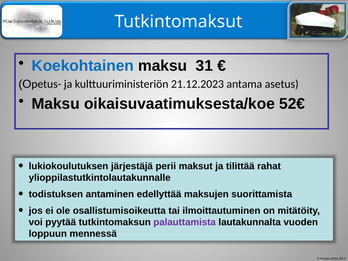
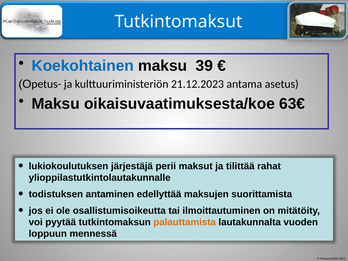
31: 31 -> 39
52€: 52€ -> 63€
palauttamista colour: purple -> orange
